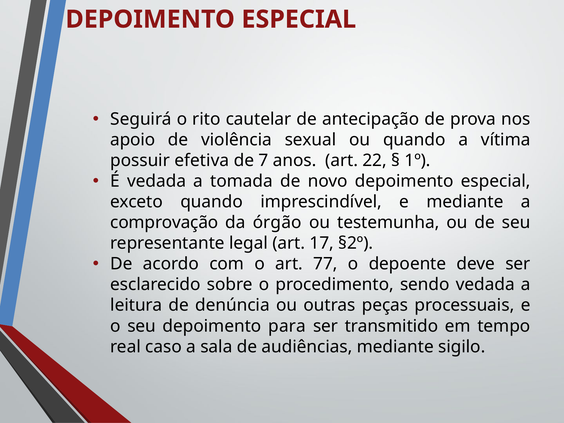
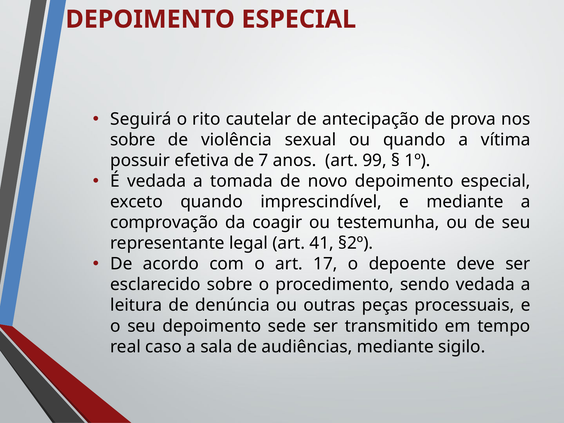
apoio at (133, 140): apoio -> sobre
22: 22 -> 99
órgão: órgão -> coagir
17: 17 -> 41
77: 77 -> 17
para: para -> sede
